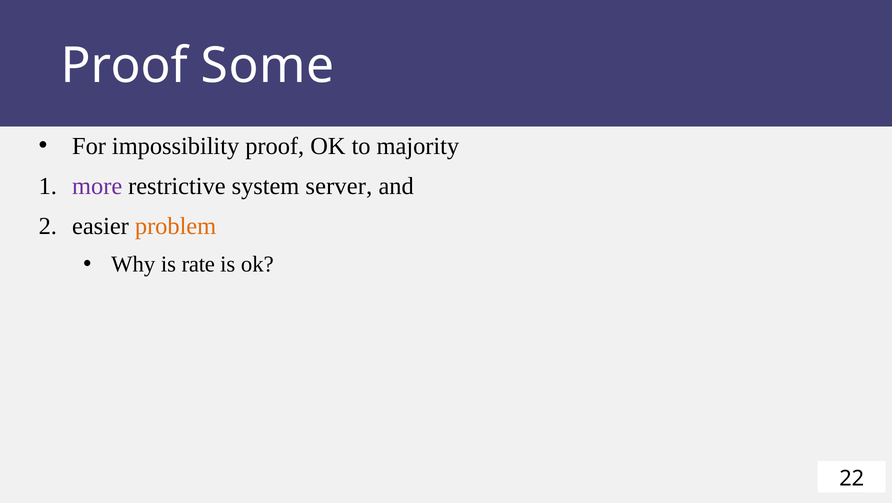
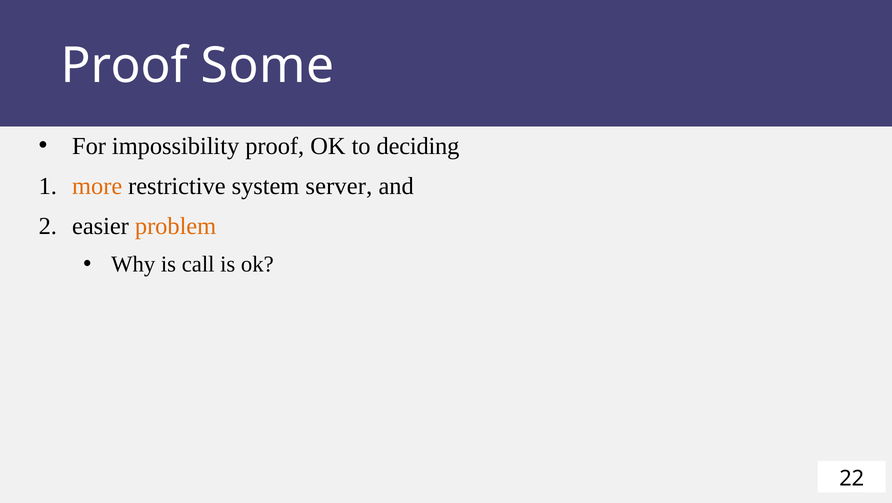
majority: majority -> deciding
more colour: purple -> orange
rate: rate -> call
